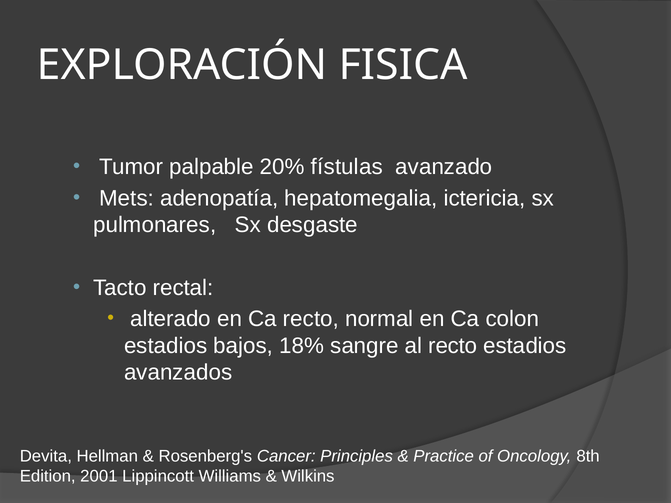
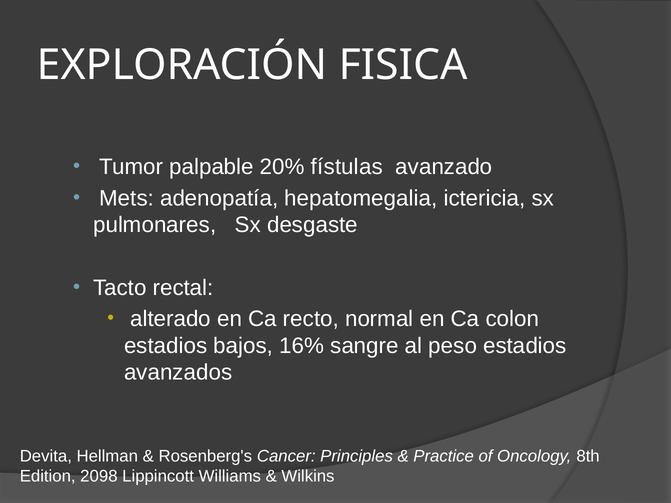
18%: 18% -> 16%
al recto: recto -> peso
2001: 2001 -> 2098
